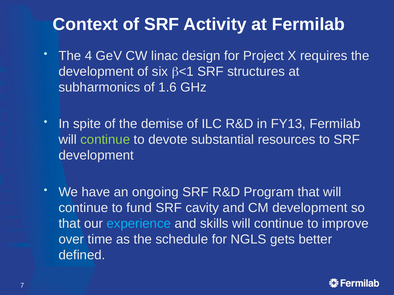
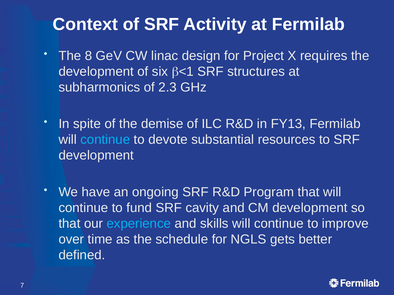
4: 4 -> 8
1.6: 1.6 -> 2.3
continue at (105, 140) colour: light green -> light blue
